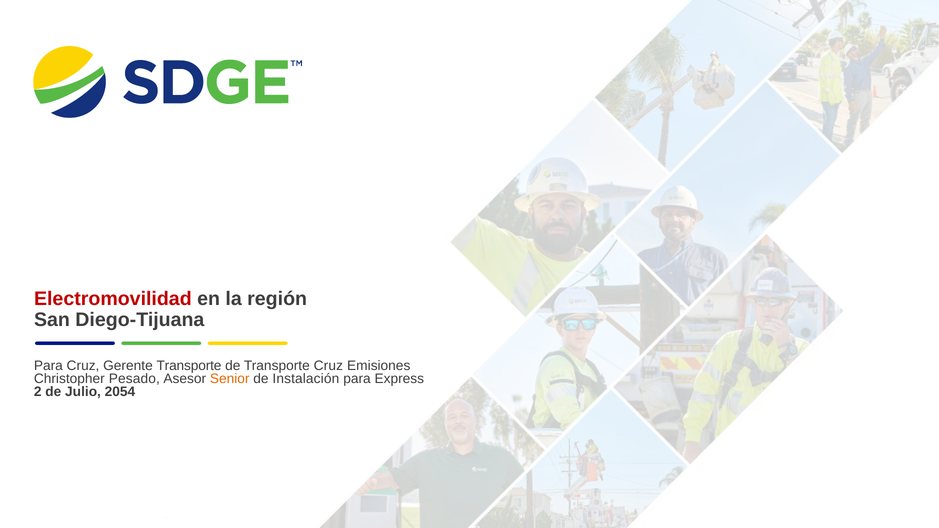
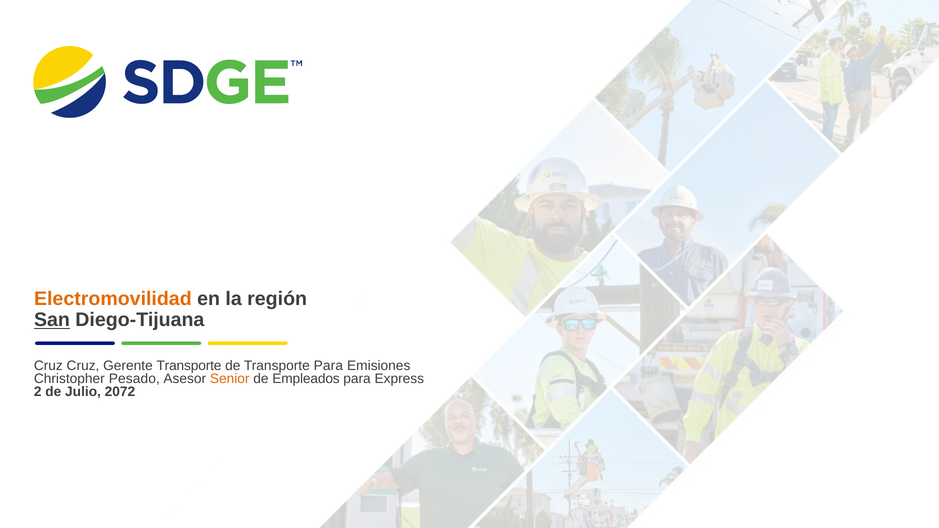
Electromovilidad colour: red -> orange
San underline: none -> present
Para at (48, 366): Para -> Cruz
Transporte Cruz: Cruz -> Para
Instalación: Instalación -> Empleados
2054: 2054 -> 2072
